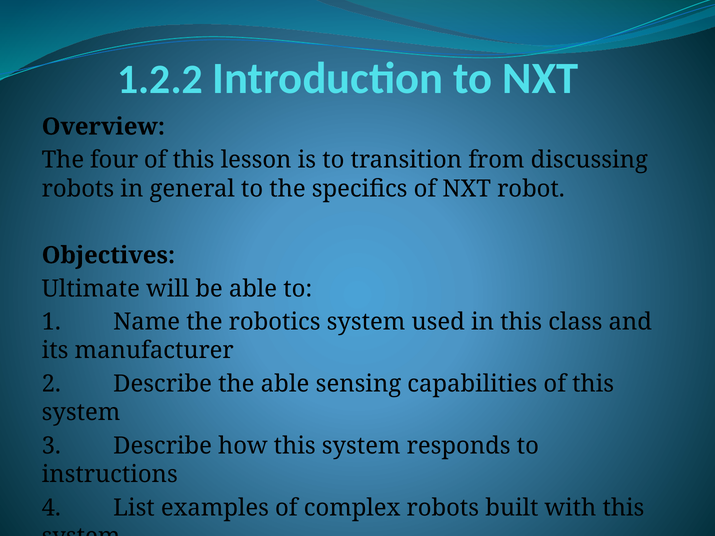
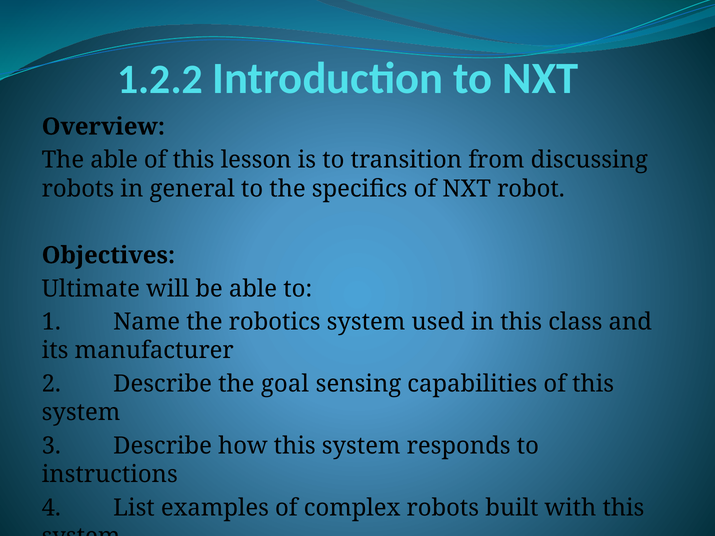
The four: four -> able
the able: able -> goal
